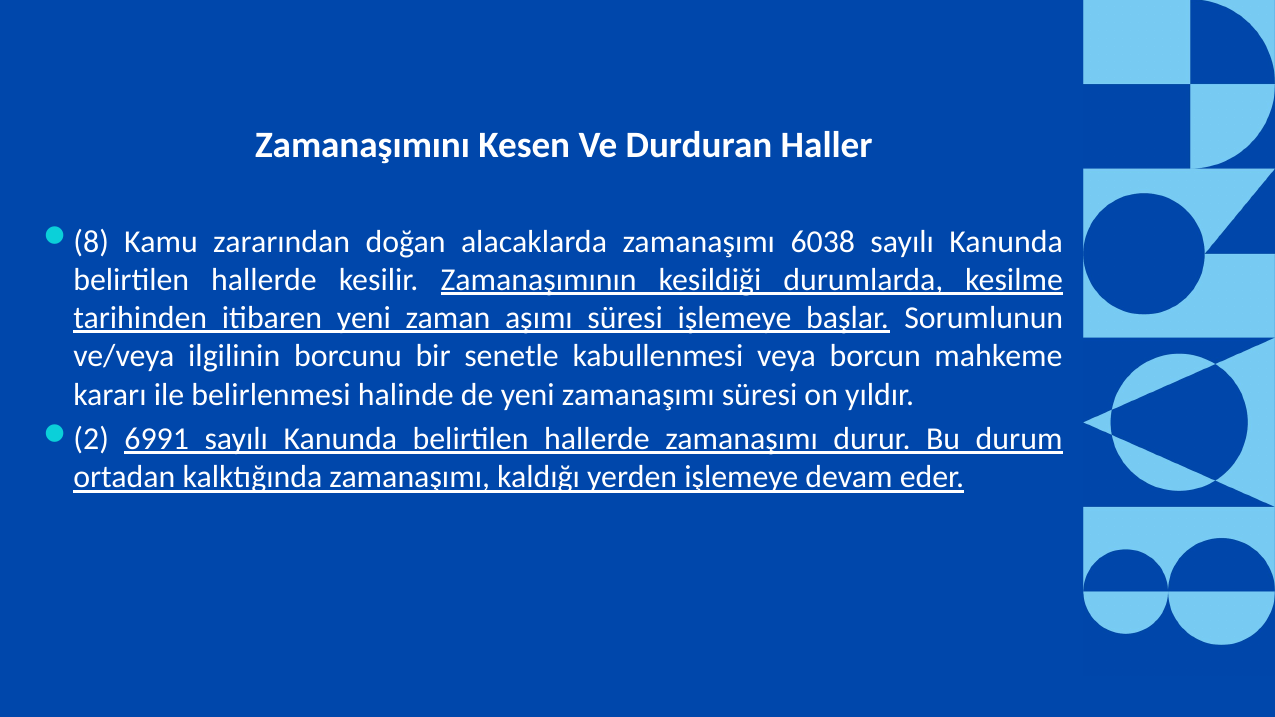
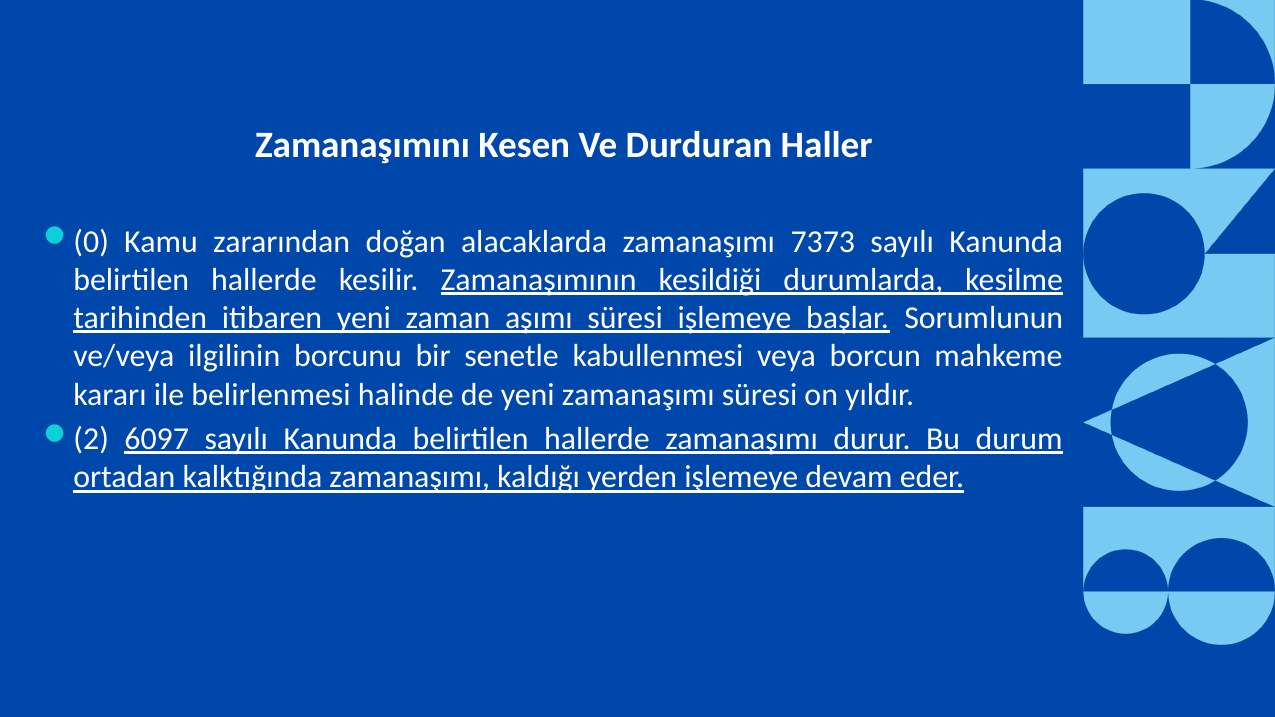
8: 8 -> 0
6038: 6038 -> 7373
6991: 6991 -> 6097
